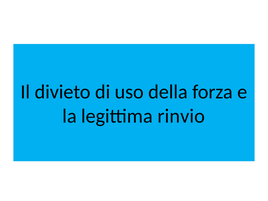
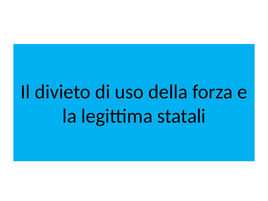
rinvio: rinvio -> statali
